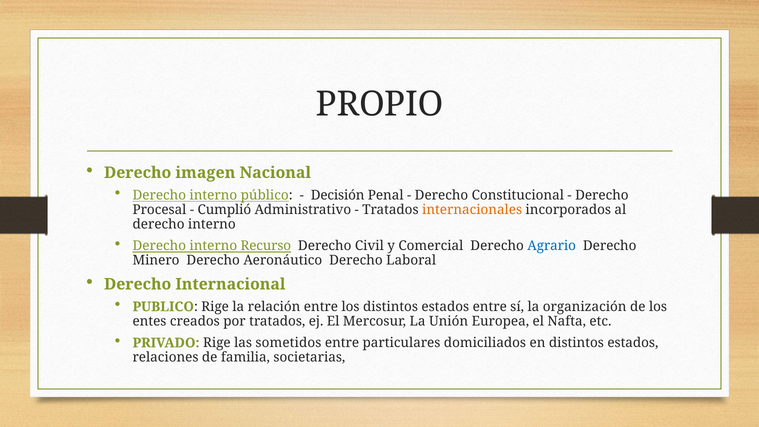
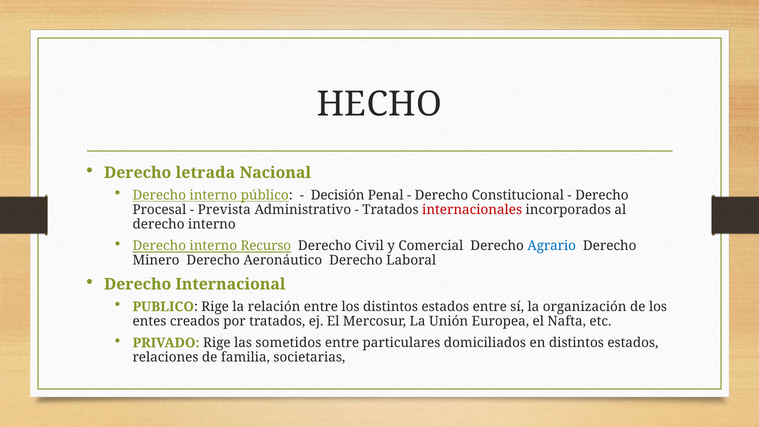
PROPIO: PROPIO -> HECHO
imagen: imagen -> letrada
Cumplió: Cumplió -> Prevista
internacionales colour: orange -> red
